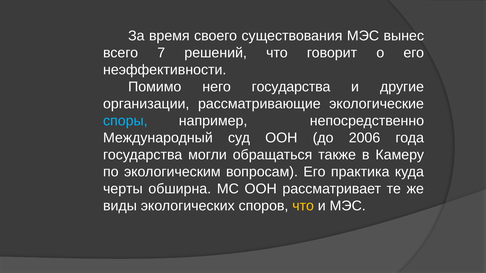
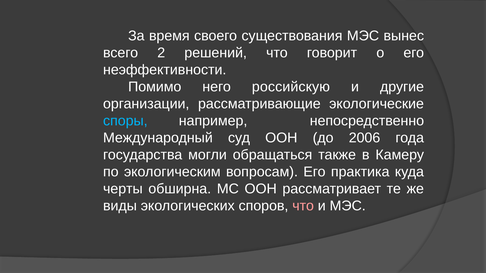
7: 7 -> 2
него государства: государства -> российскую
что at (303, 206) colour: yellow -> pink
